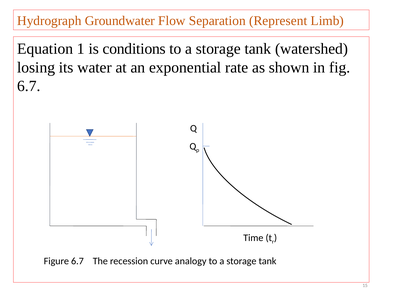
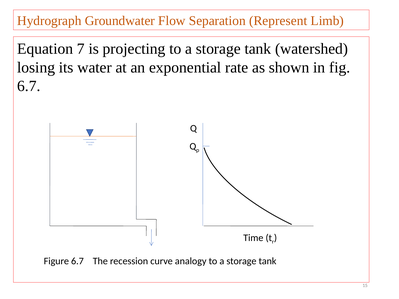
1: 1 -> 7
conditions: conditions -> projecting
